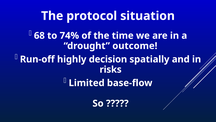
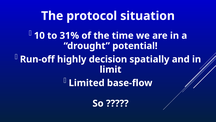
68: 68 -> 10
74%: 74% -> 31%
outcome: outcome -> potential
risks: risks -> limit
